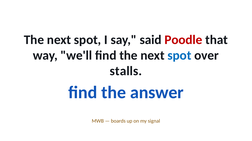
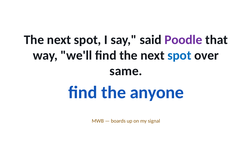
Poodle colour: red -> purple
stalls: stalls -> same
answer: answer -> anyone
